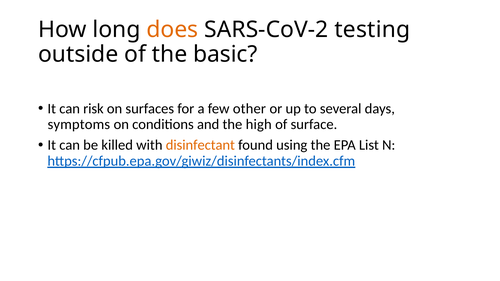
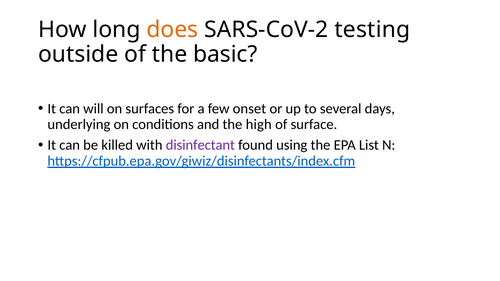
risk: risk -> will
other: other -> onset
symptoms: symptoms -> underlying
disinfectant colour: orange -> purple
